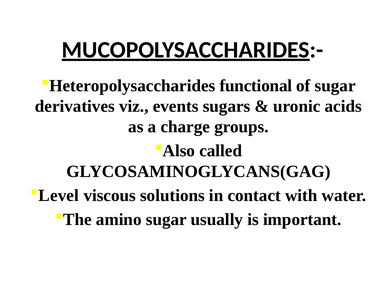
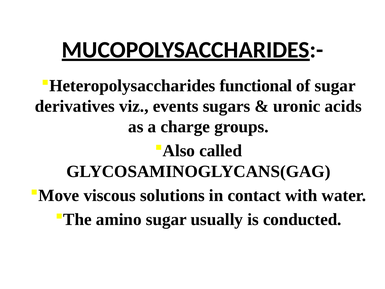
Level: Level -> Move
important: important -> conducted
